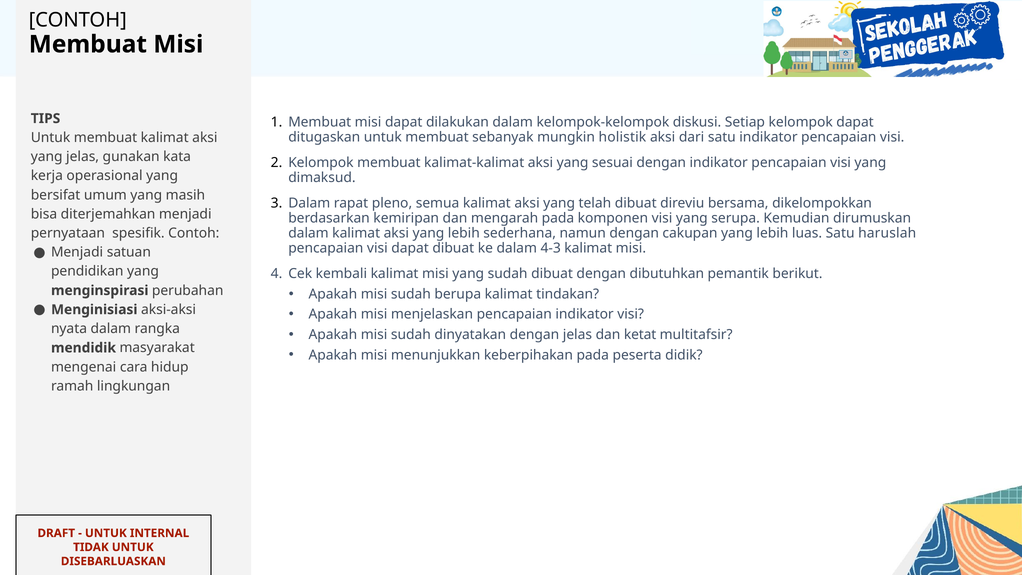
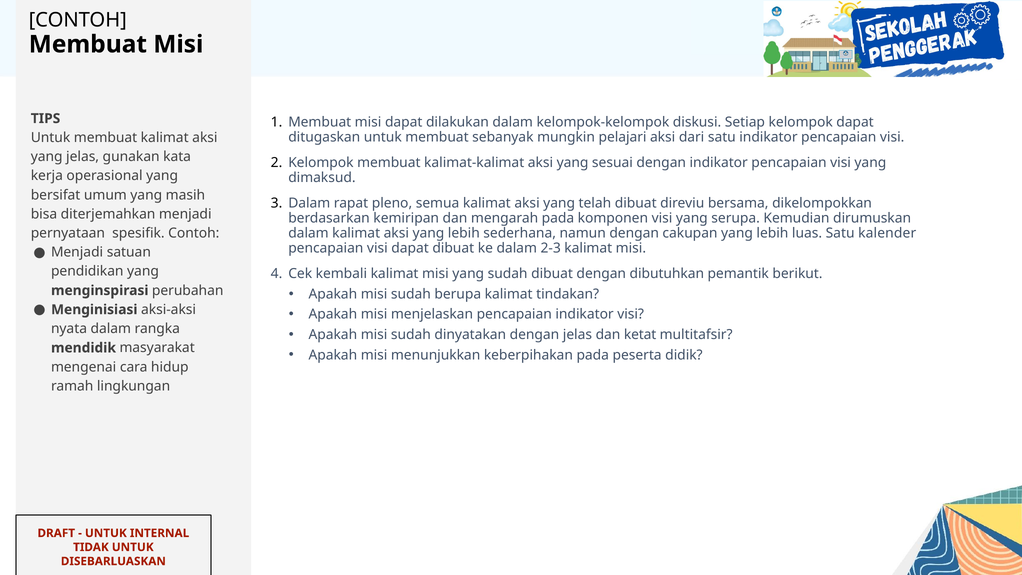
holistik: holistik -> pelajari
haruslah: haruslah -> kalender
4-3: 4-3 -> 2-3
